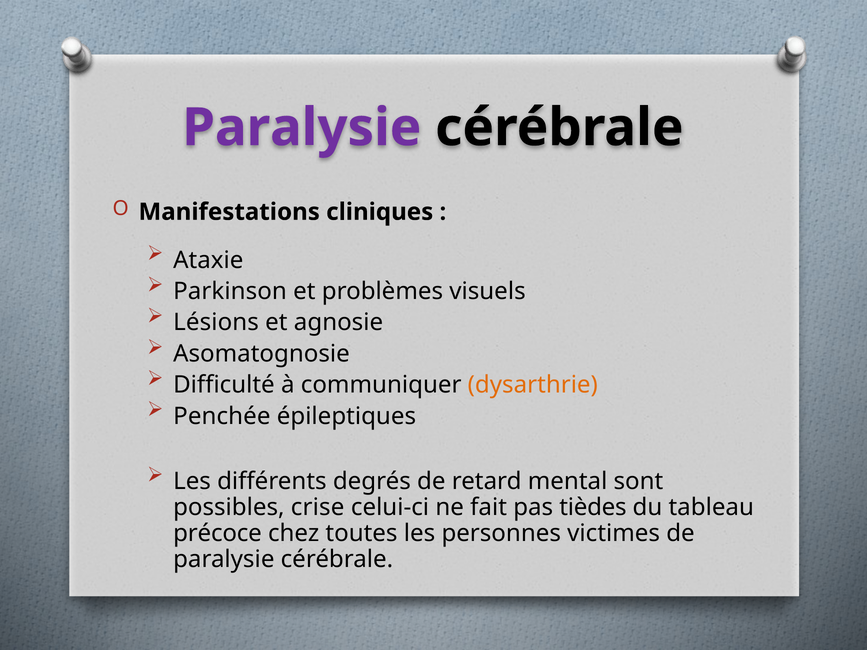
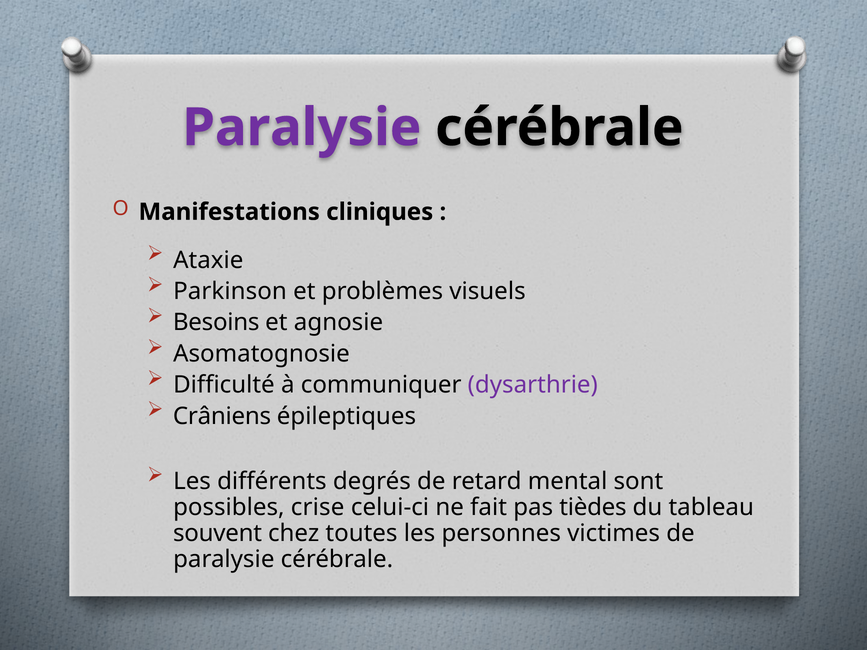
Lésions: Lésions -> Besoins
dysarthrie colour: orange -> purple
Penchée: Penchée -> Crâniens
précoce: précoce -> souvent
